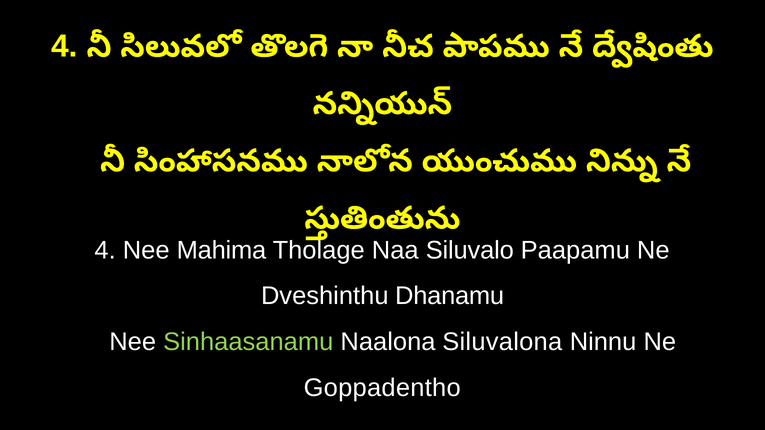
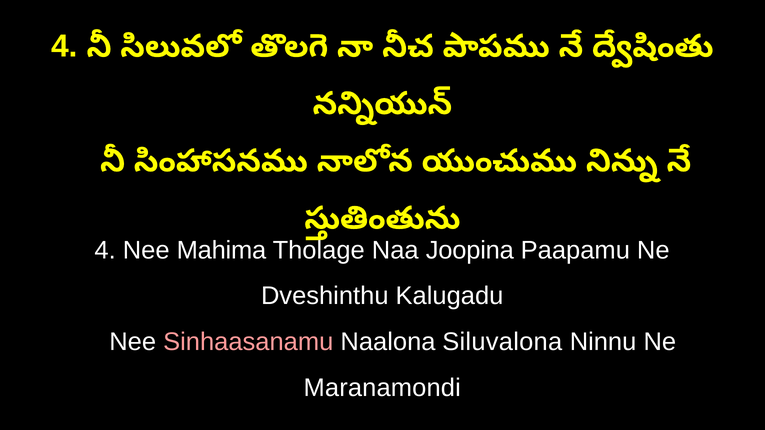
Siluvalo: Siluvalo -> Joopina
Dhanamu: Dhanamu -> Kalugadu
Sinhaasanamu colour: light green -> pink
Goppadentho: Goppadentho -> Maranamondi
